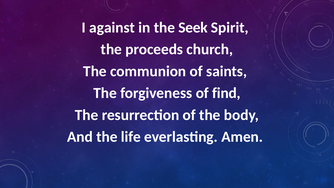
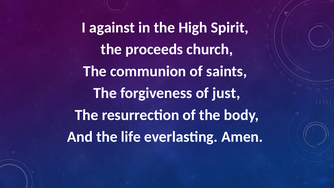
Seek: Seek -> High
find: find -> just
